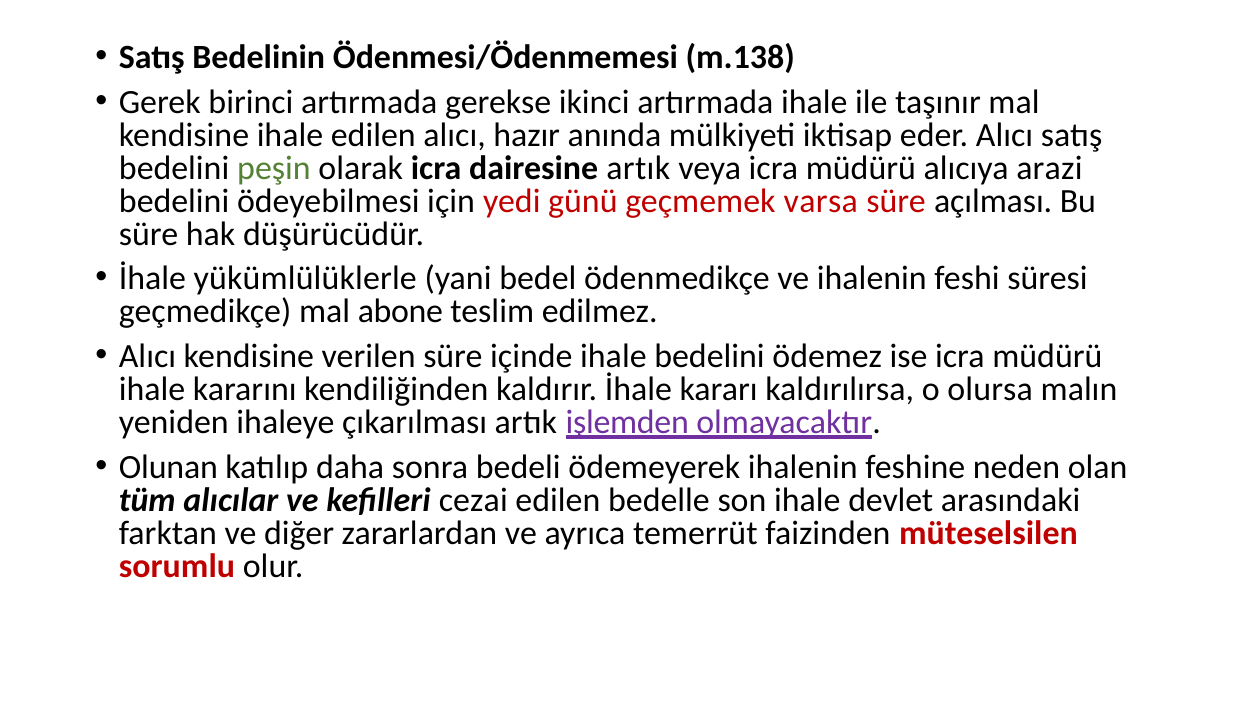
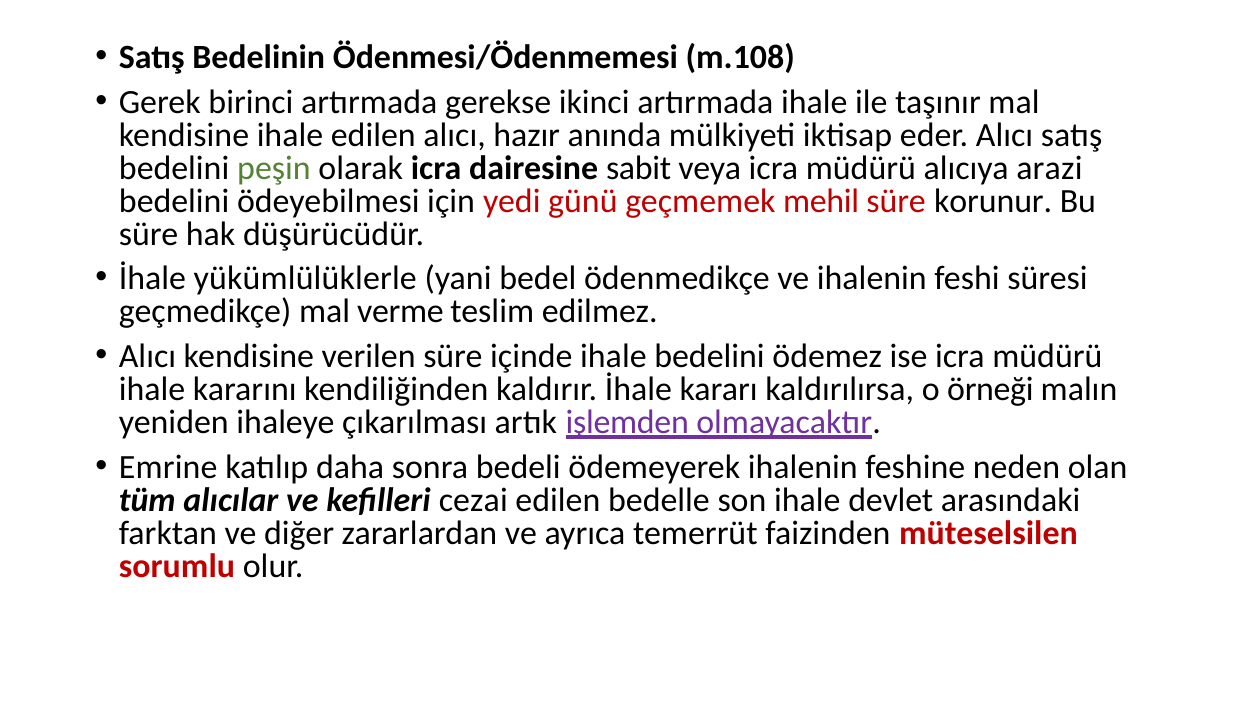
m.138: m.138 -> m.108
dairesine artık: artık -> sabit
varsa: varsa -> mehil
açılması: açılması -> korunur
abone: abone -> verme
olursa: olursa -> örneği
Olunan: Olunan -> Emrine
